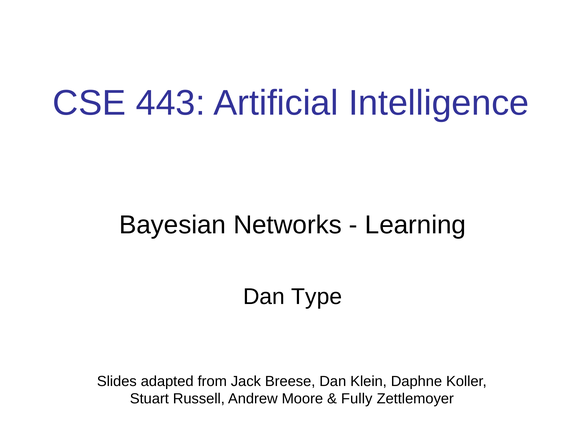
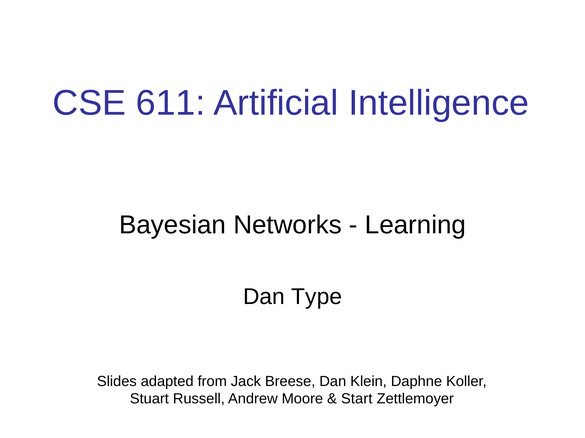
443: 443 -> 611
Fully: Fully -> Start
